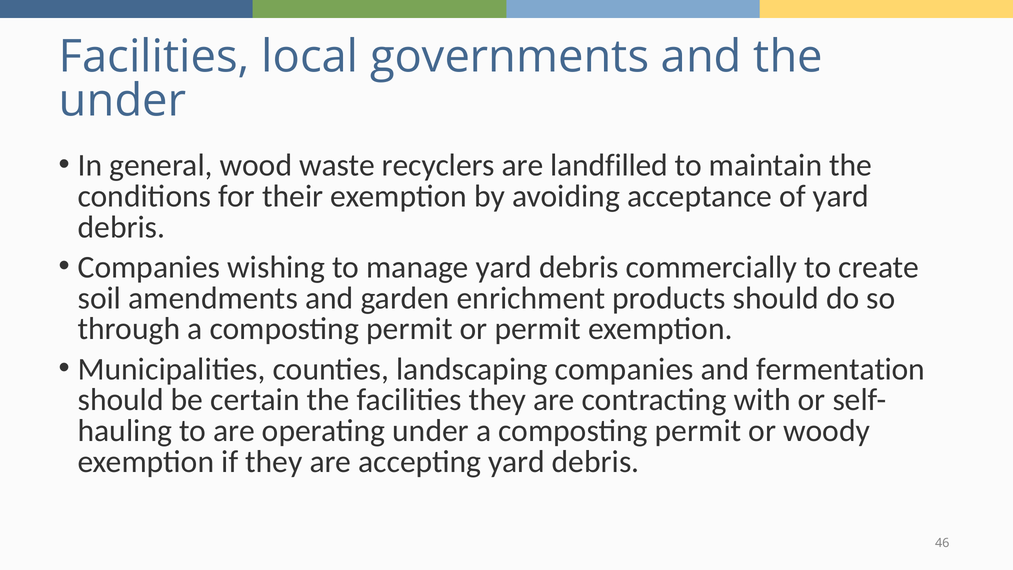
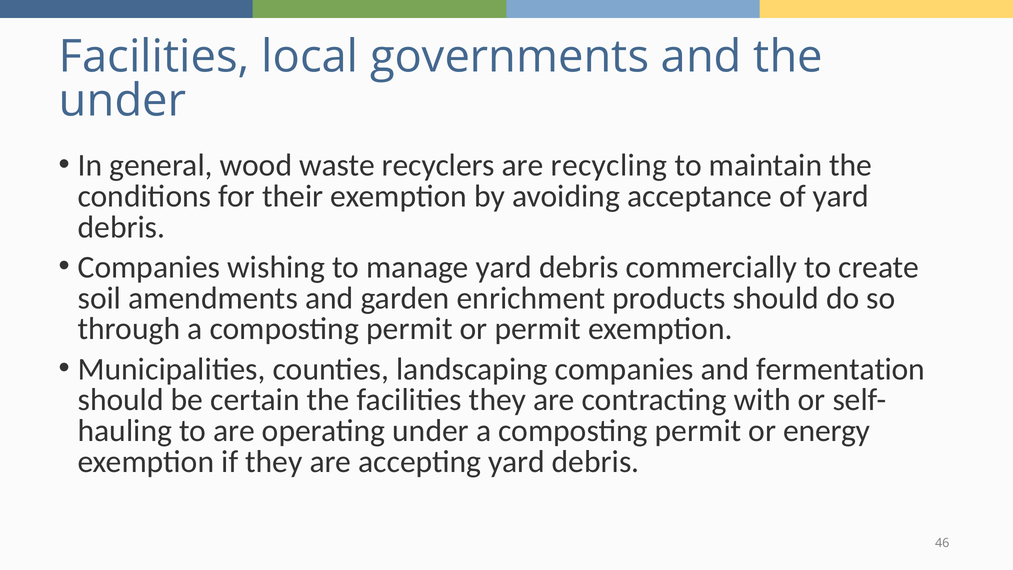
landfilled: landfilled -> recycling
woody: woody -> energy
